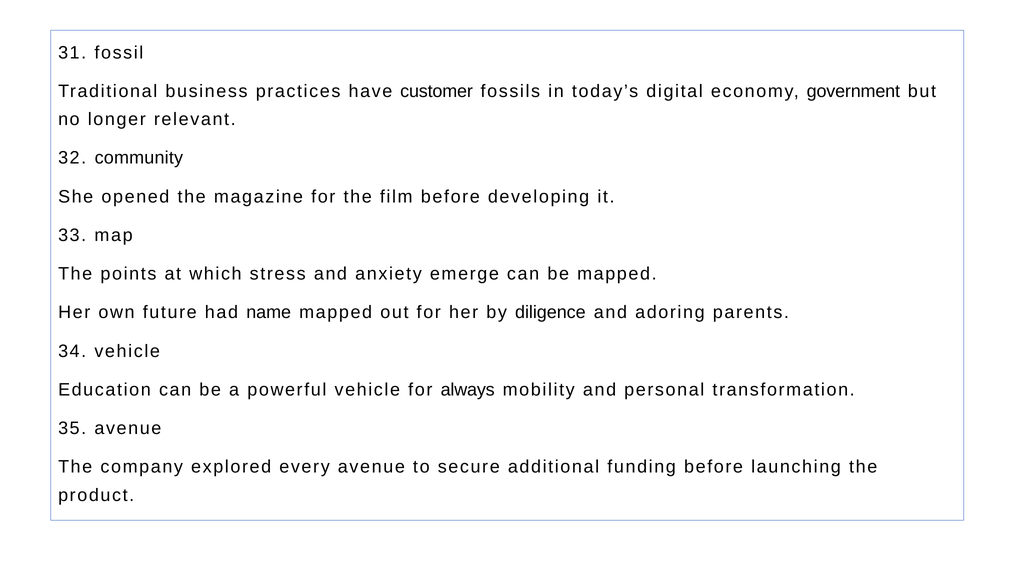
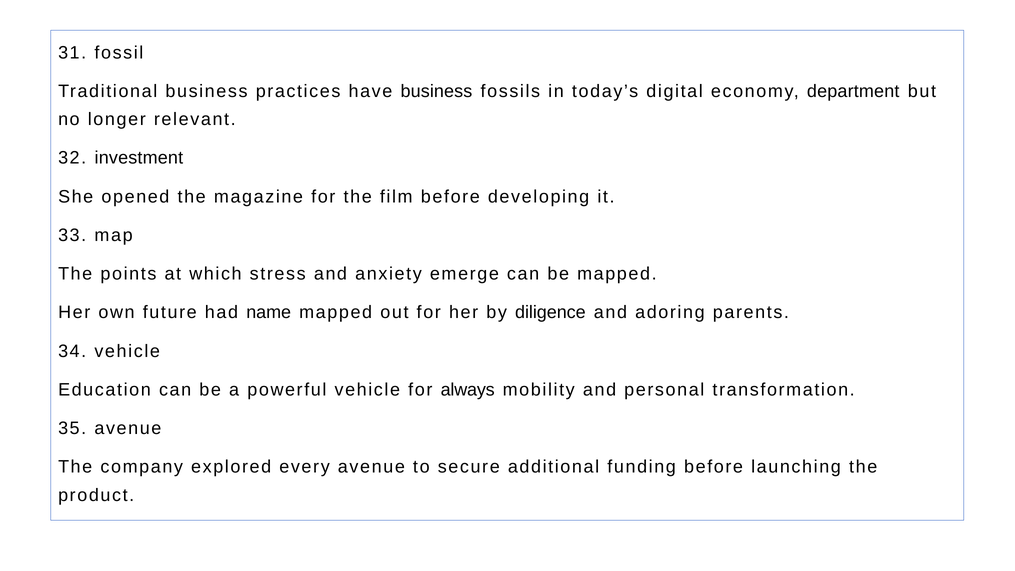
have customer: customer -> business
government: government -> department
community: community -> investment
